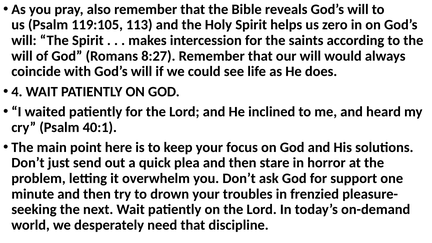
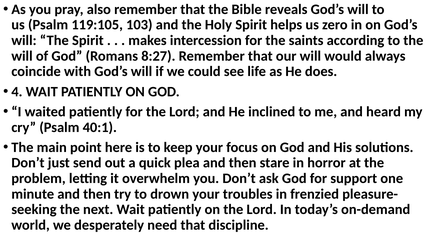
113: 113 -> 103
